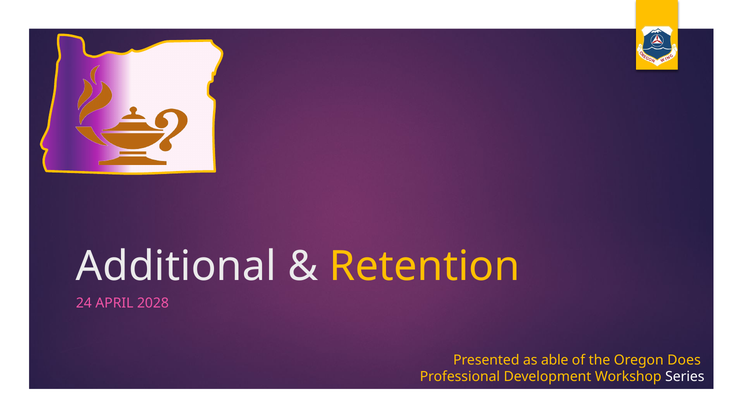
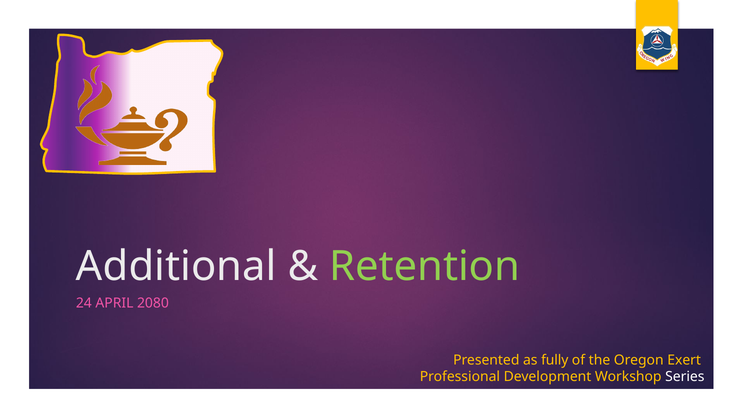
Retention colour: yellow -> light green
2028: 2028 -> 2080
able: able -> fully
Does: Does -> Exert
